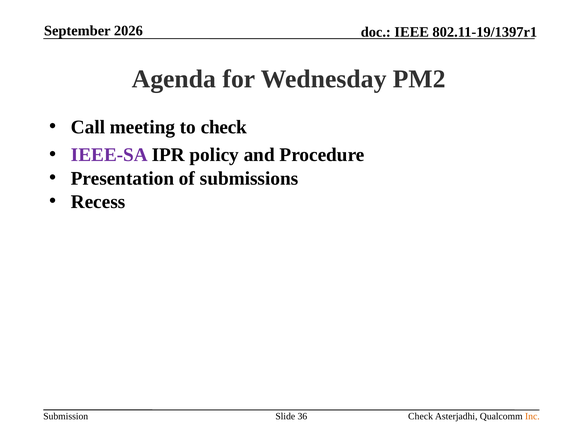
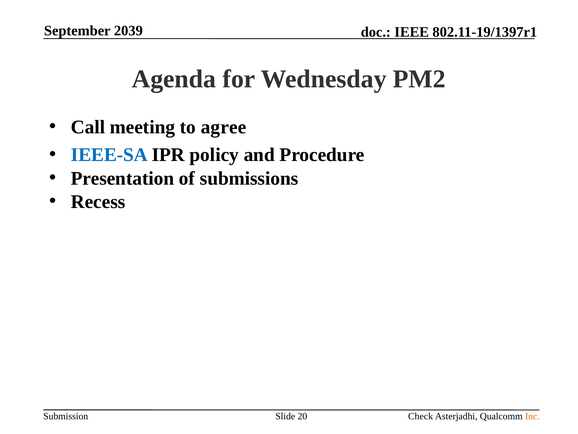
2026: 2026 -> 2039
to check: check -> agree
IEEE-SA colour: purple -> blue
36: 36 -> 20
